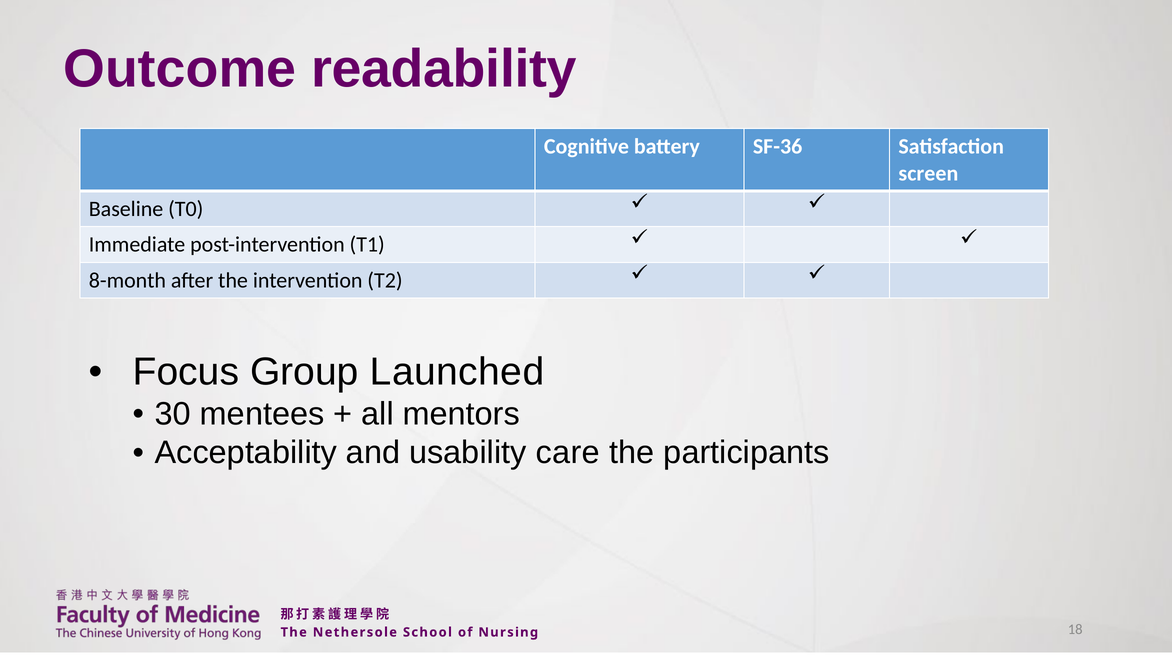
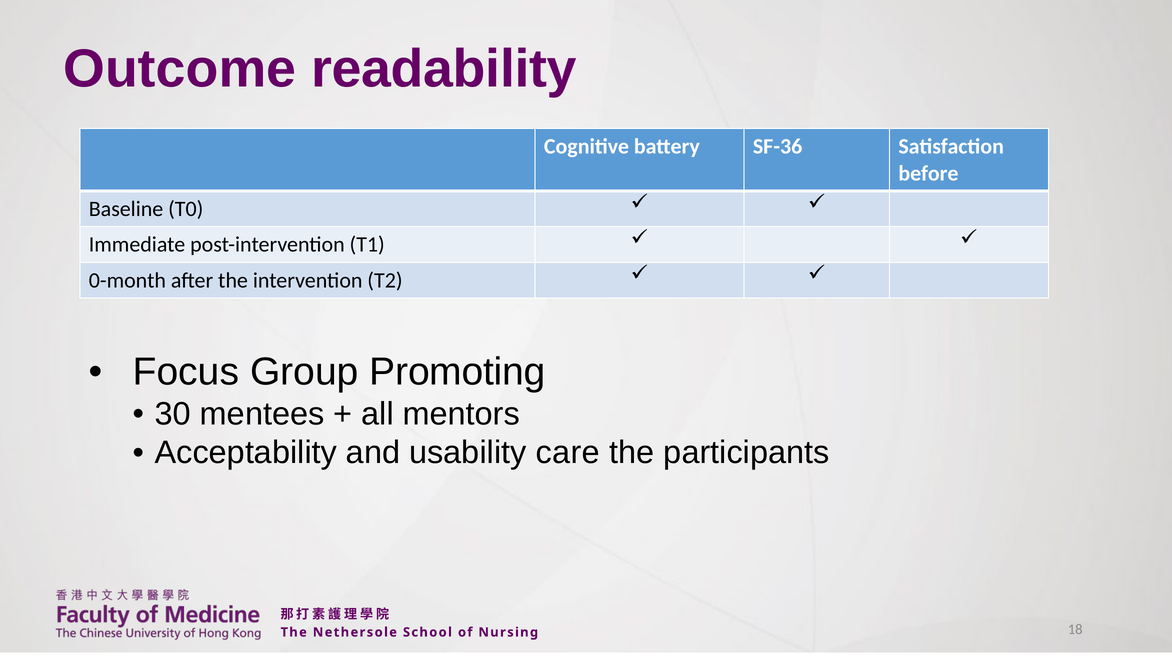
screen: screen -> before
8-month: 8-month -> 0-month
Launched: Launched -> Promoting
